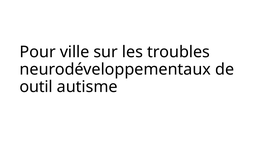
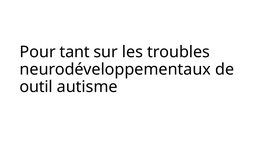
ville: ville -> tant
